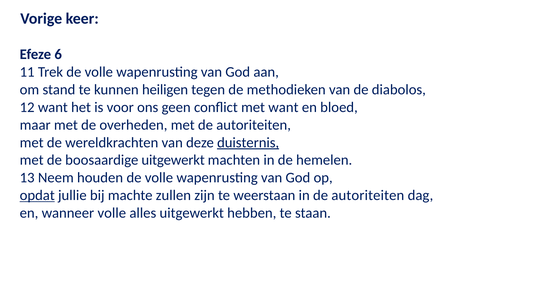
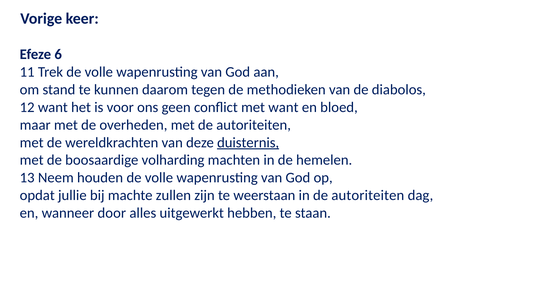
heiligen: heiligen -> daarom
boosaardige uitgewerkt: uitgewerkt -> volharding
opdat underline: present -> none
wanneer volle: volle -> door
